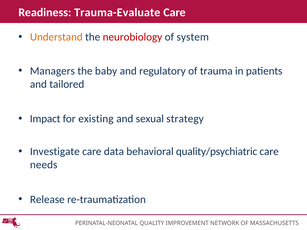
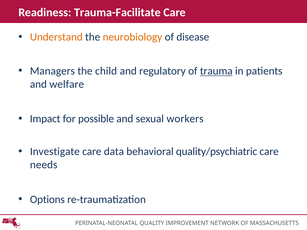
Trauma-Evaluate: Trauma-Evaluate -> Trauma-Facilitate
neurobiology colour: red -> orange
system: system -> disease
baby: baby -> child
trauma underline: none -> present
tailored: tailored -> welfare
existing: existing -> possible
strategy: strategy -> workers
Release: Release -> Options
